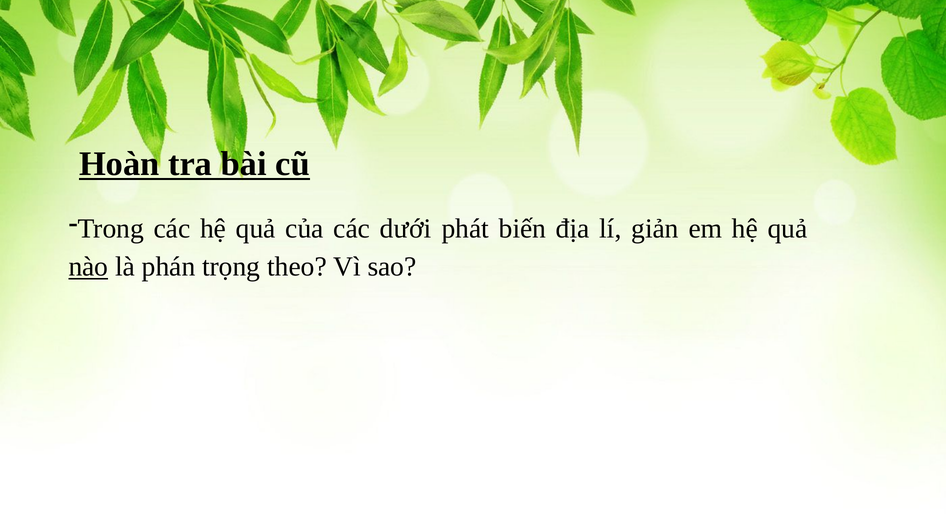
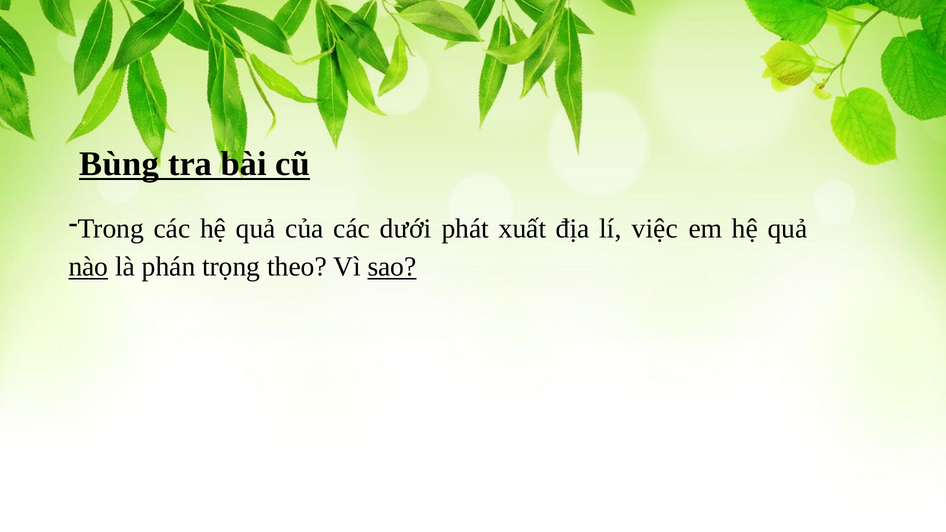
Hoàn: Hoàn -> Bùng
biến: biến -> xuất
giản: giản -> việc
sao underline: none -> present
